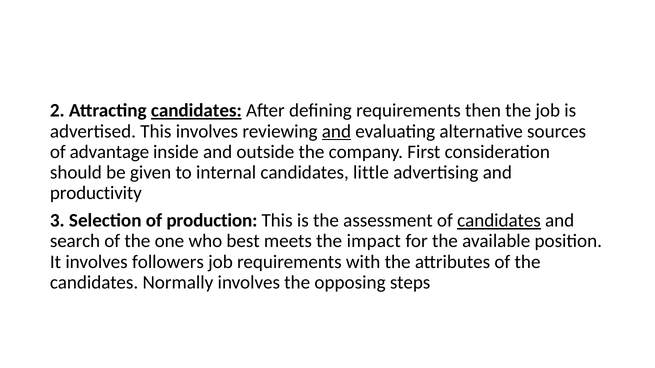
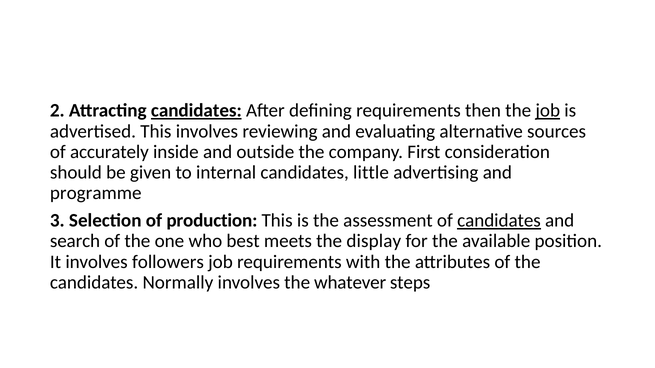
job at (548, 111) underline: none -> present
and at (336, 131) underline: present -> none
advantage: advantage -> accurately
productivity: productivity -> programme
impact: impact -> display
opposing: opposing -> whatever
